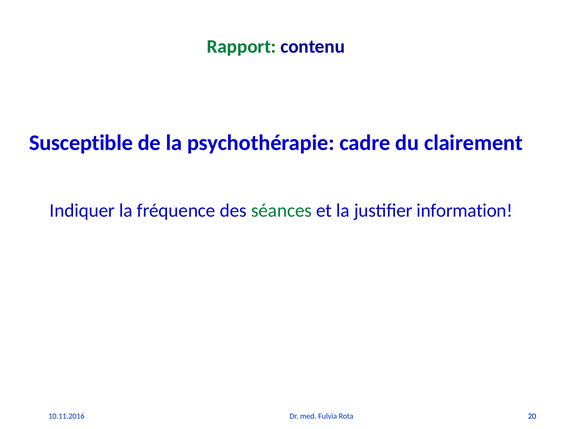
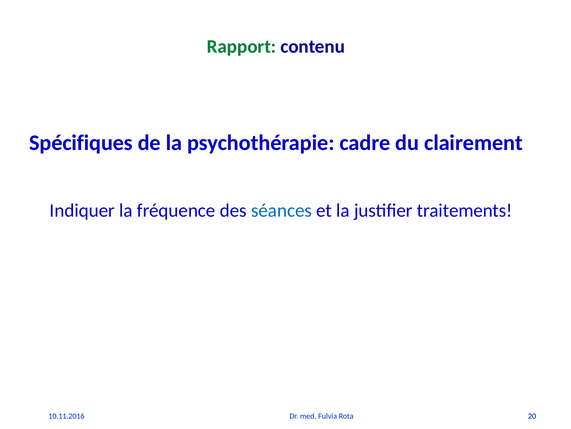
Susceptible: Susceptible -> Spécifiques
séances colour: green -> blue
information: information -> traitements
